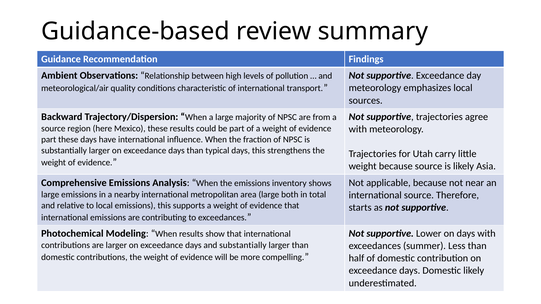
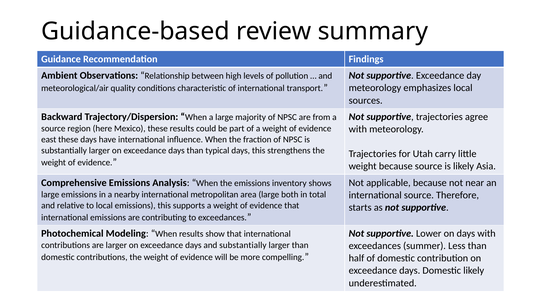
part at (49, 140): part -> east
